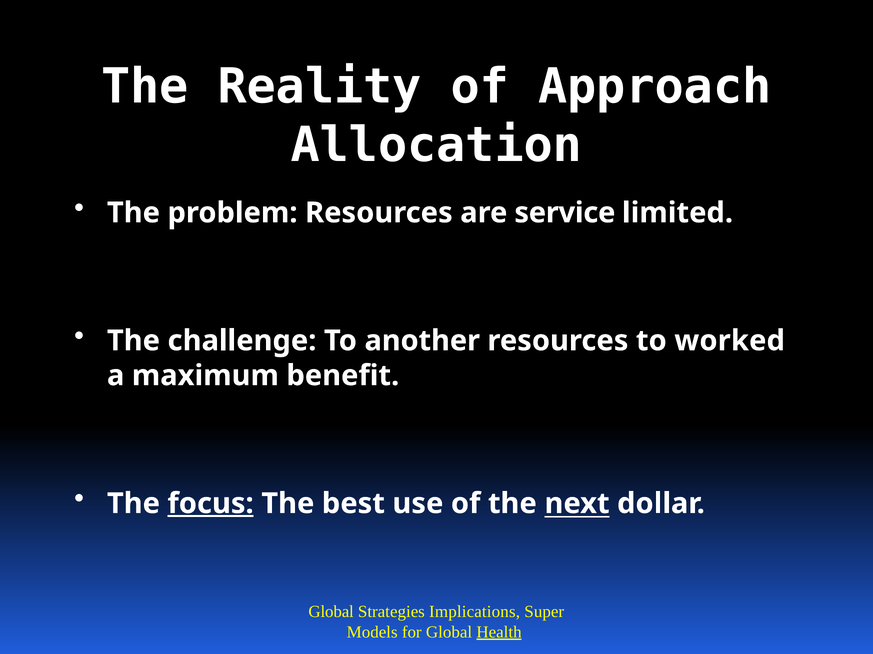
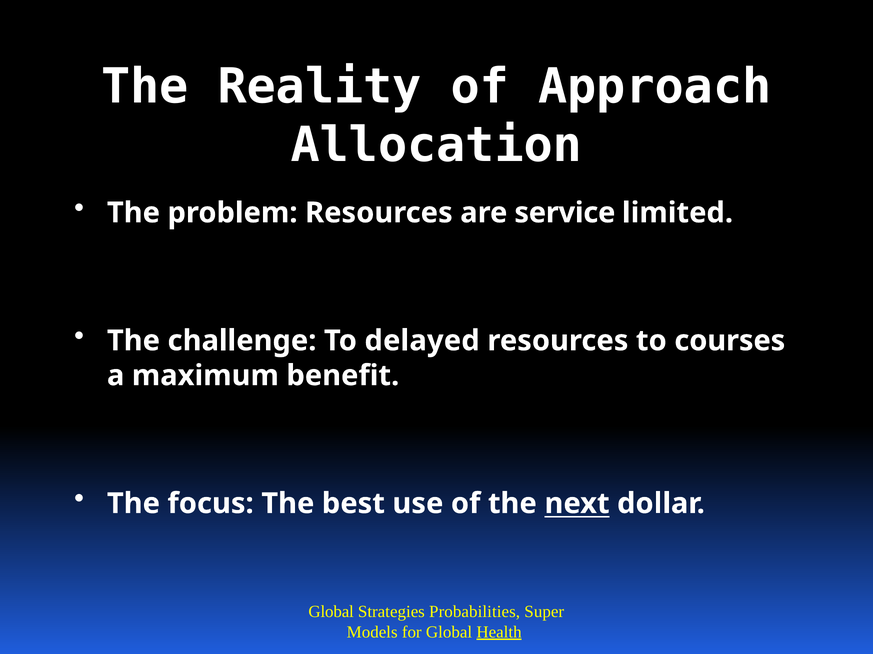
another: another -> delayed
worked: worked -> courses
focus underline: present -> none
Implications: Implications -> Probabilities
